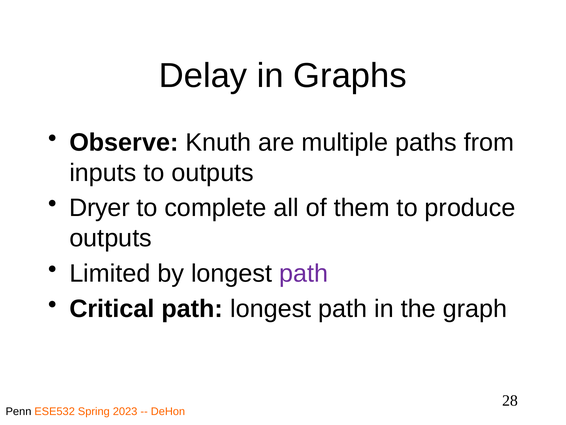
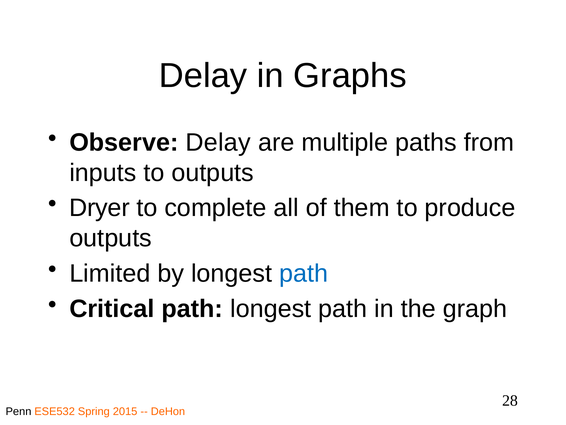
Observe Knuth: Knuth -> Delay
path at (304, 273) colour: purple -> blue
2023: 2023 -> 2015
